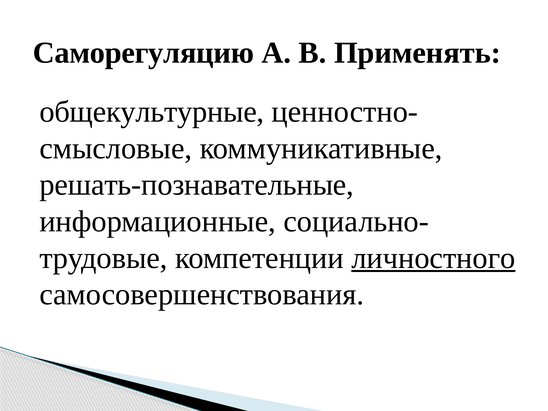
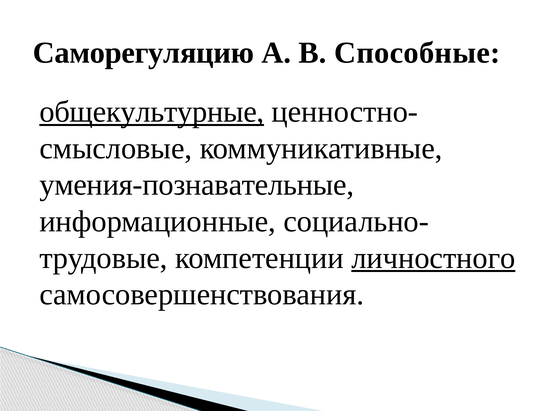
Применять: Применять -> Способные
общекультурные underline: none -> present
решать-познавательные: решать-познавательные -> умения-познавательные
